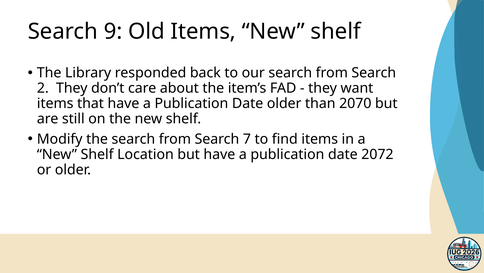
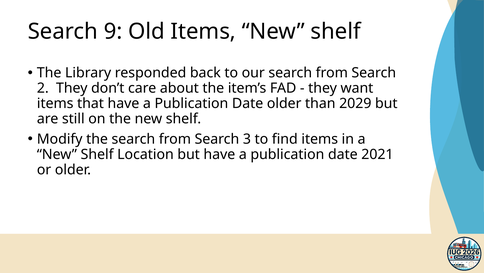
2070: 2070 -> 2029
7: 7 -> 3
2072: 2072 -> 2021
